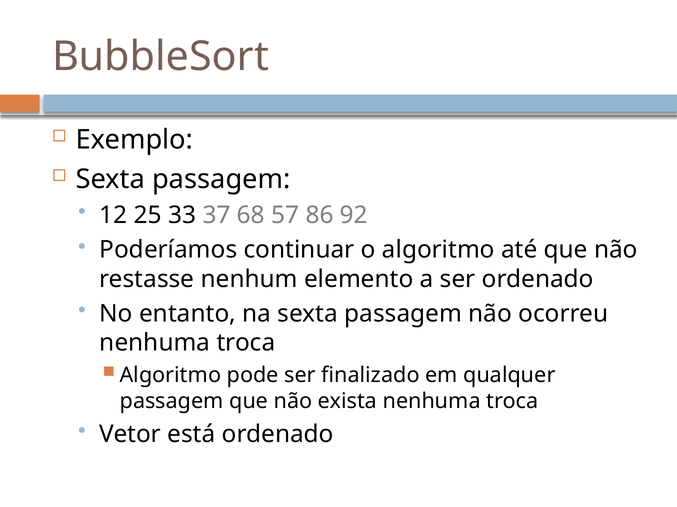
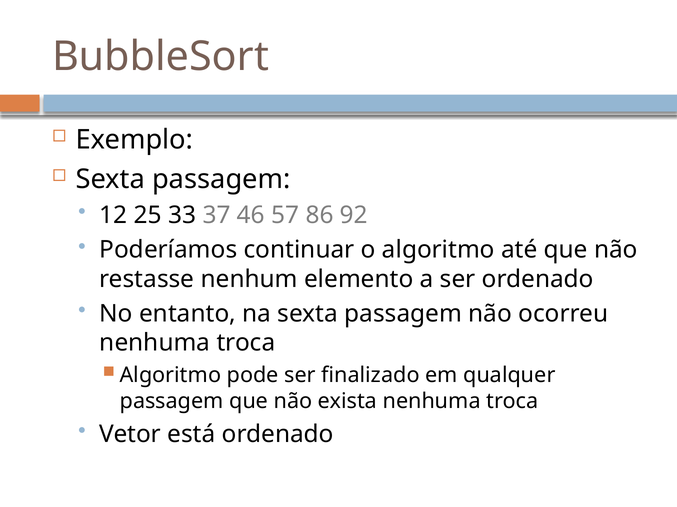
68: 68 -> 46
